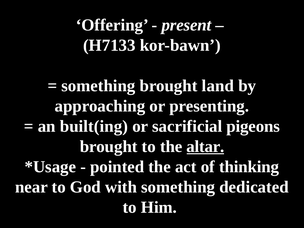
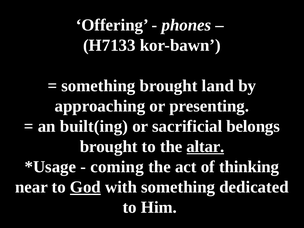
present: present -> phones
pigeons: pigeons -> belongs
pointed: pointed -> coming
God underline: none -> present
